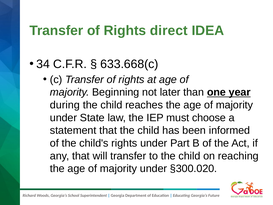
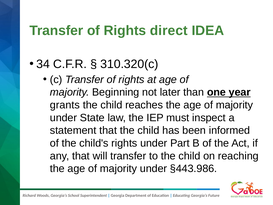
633.668(c: 633.668(c -> 310.320(c
during: during -> grants
choose: choose -> inspect
§300.020: §300.020 -> §443.986
